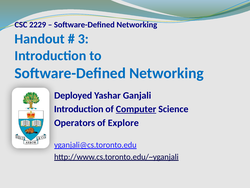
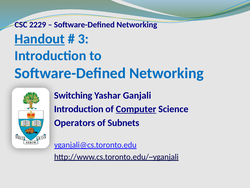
Handout underline: none -> present
Deployed: Deployed -> Switching
Explore: Explore -> Subnets
